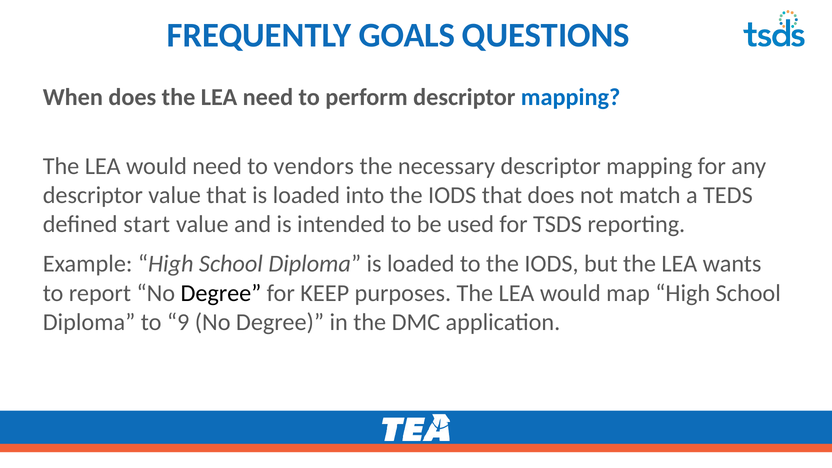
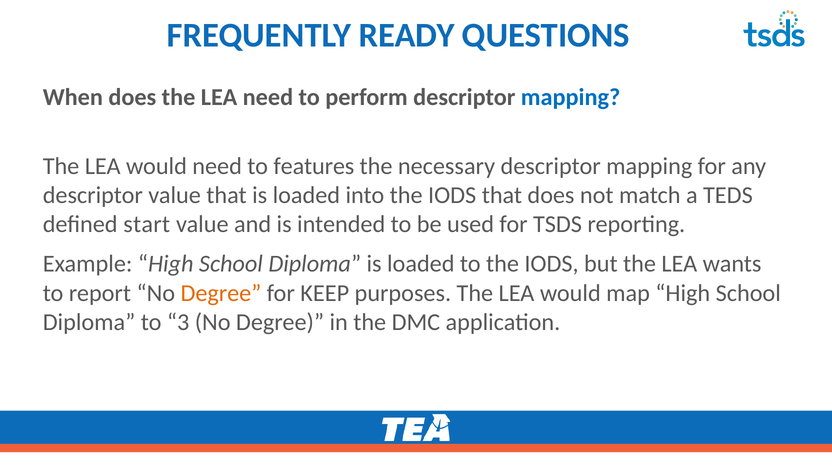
GOALS: GOALS -> READY
vendors: vendors -> features
Degree at (221, 293) colour: black -> orange
9: 9 -> 3
